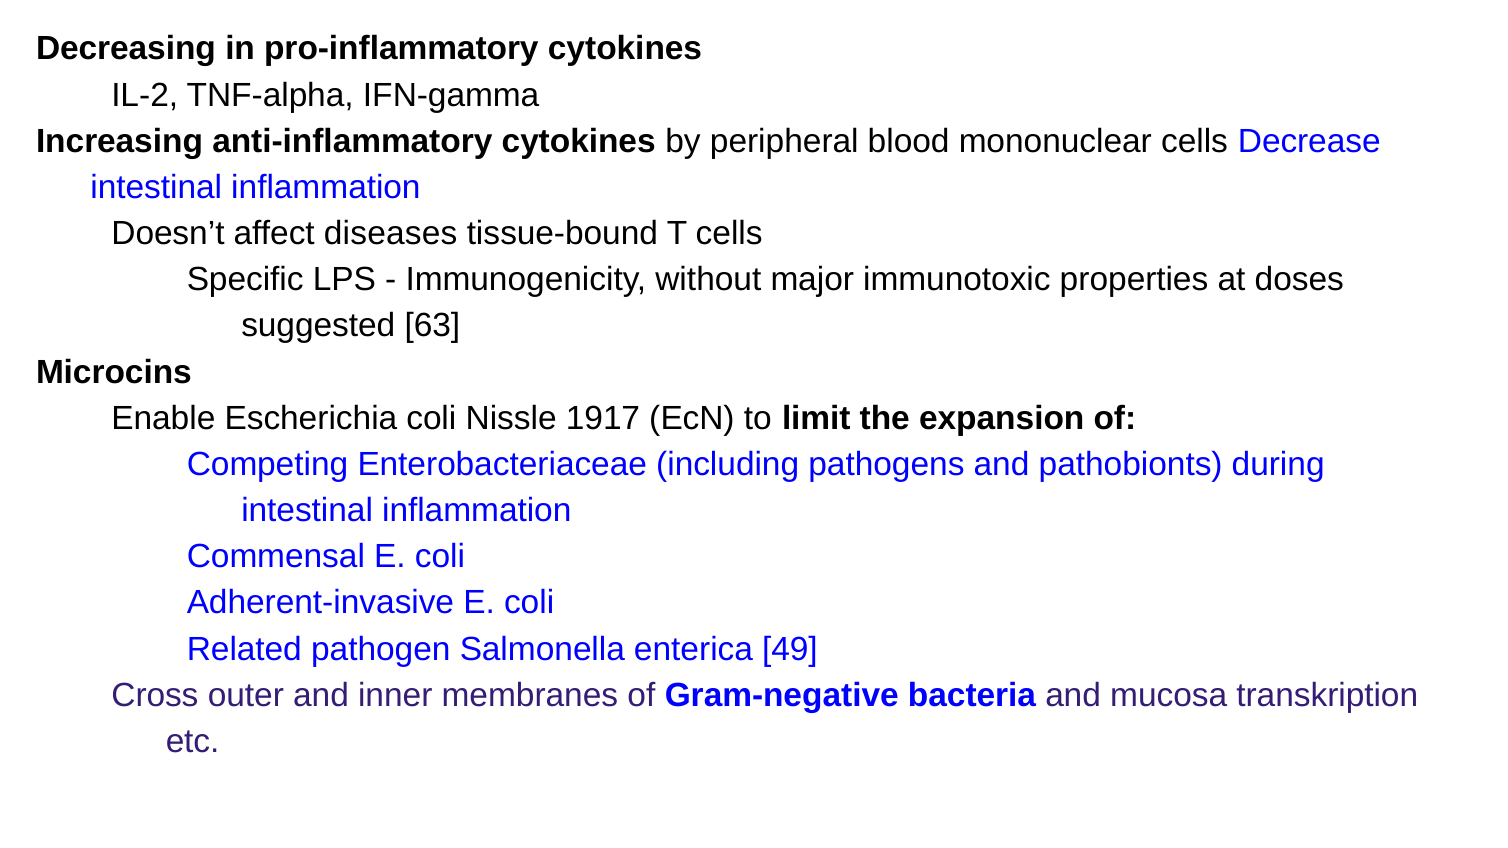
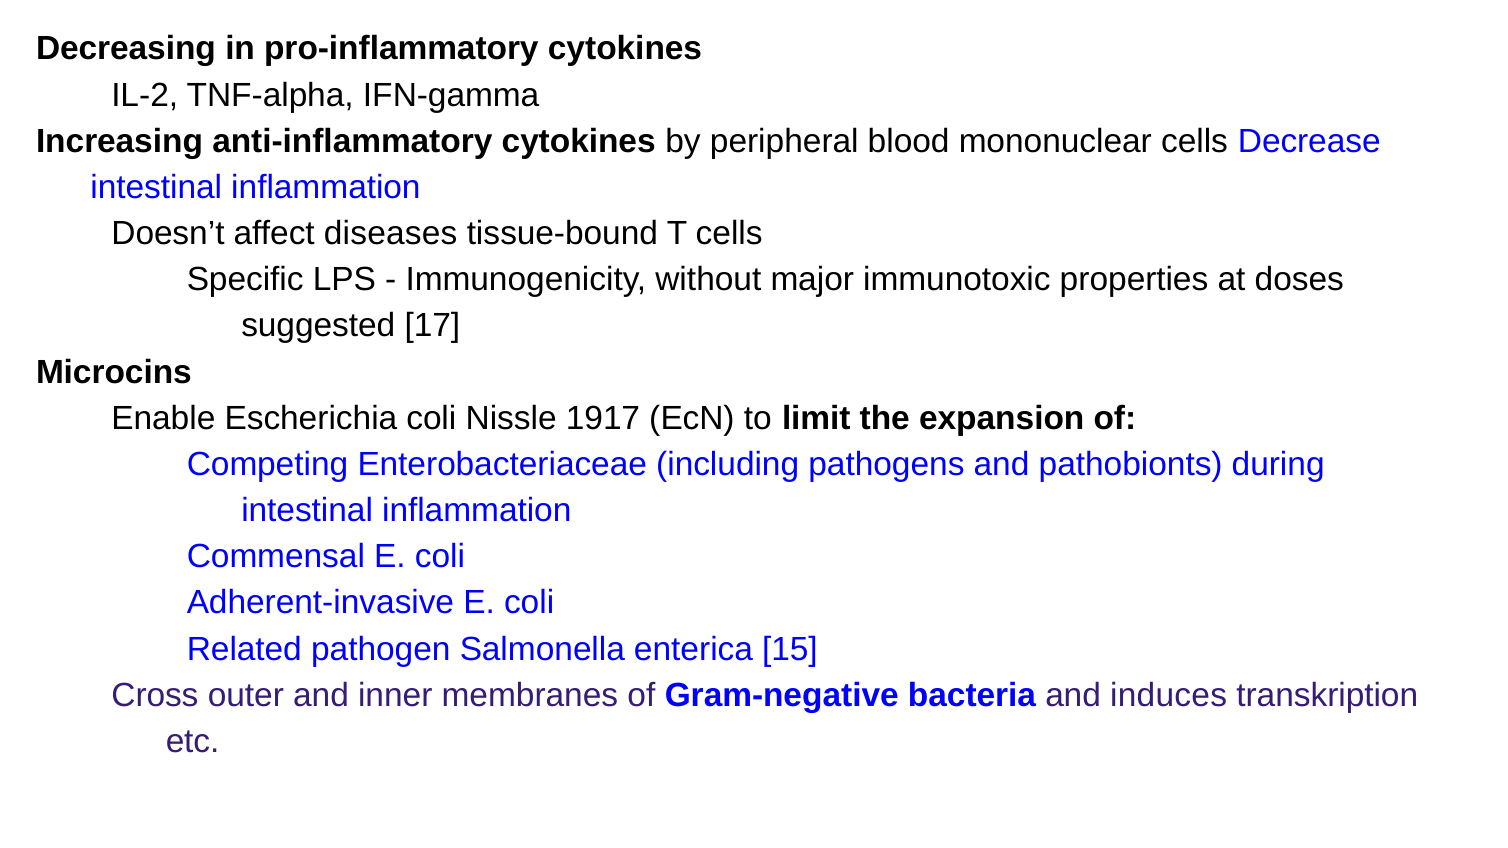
63: 63 -> 17
49: 49 -> 15
mucosa: mucosa -> induces
